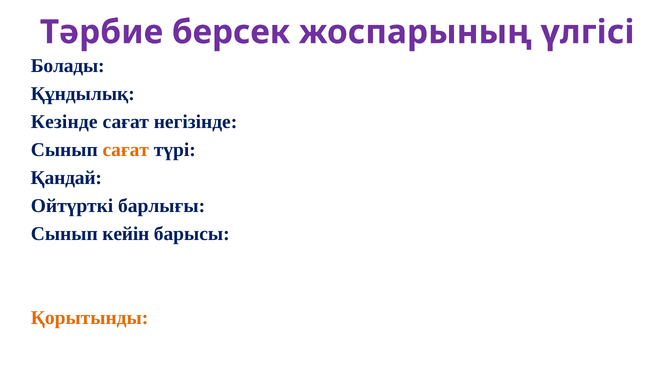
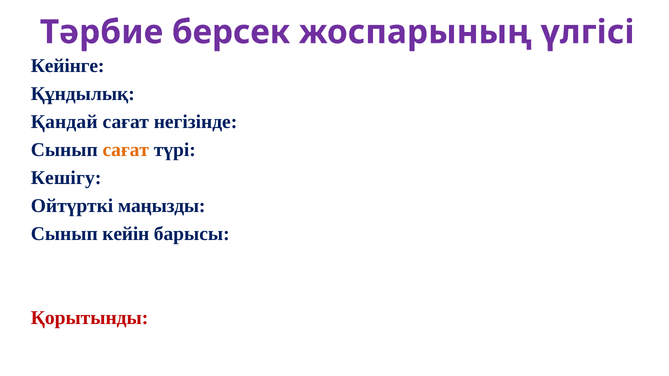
Болады: Болады -> Кейінге
Кезінде: Кезінде -> Қандай
Қандай: Қандай -> Кешігу
барлығы: барлығы -> маңызды
Қорытынды colour: orange -> red
